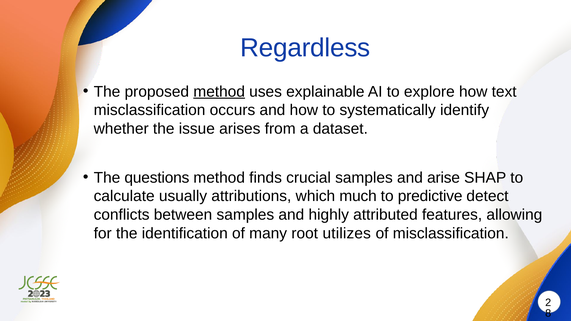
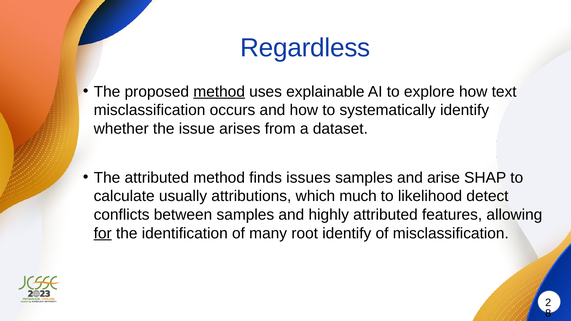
The questions: questions -> attributed
crucial: crucial -> issues
predictive: predictive -> likelihood
for underline: none -> present
root utilizes: utilizes -> identify
